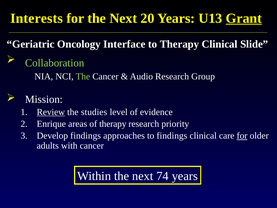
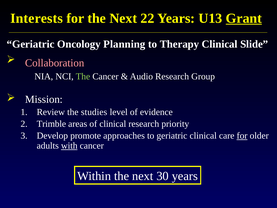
20: 20 -> 22
Interface: Interface -> Planning
Collaboration colour: light green -> pink
Review underline: present -> none
Enrique: Enrique -> Trimble
of therapy: therapy -> clinical
Develop findings: findings -> promote
to findings: findings -> geriatric
with underline: none -> present
74: 74 -> 30
